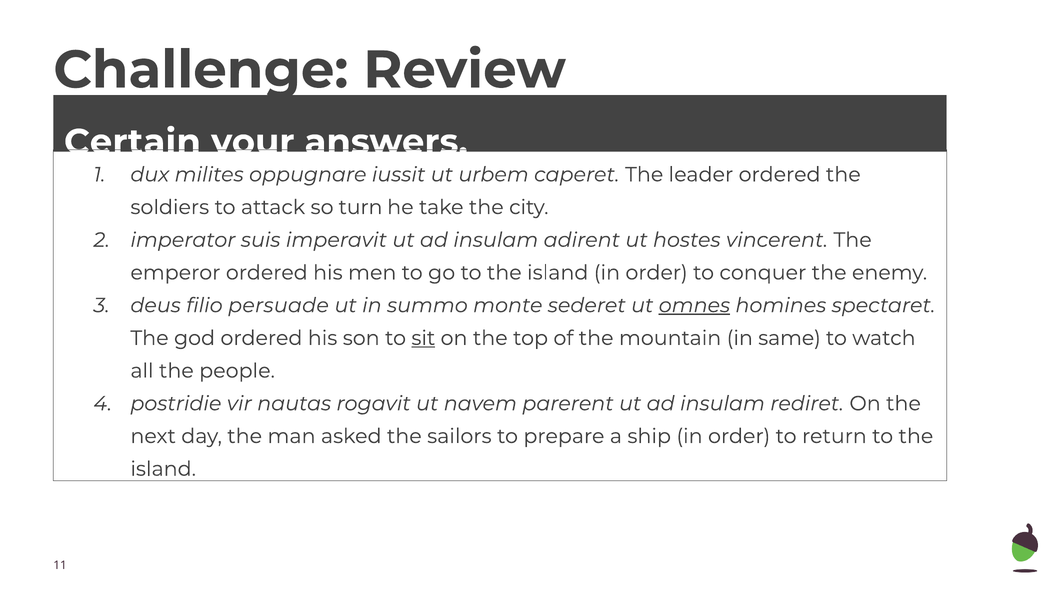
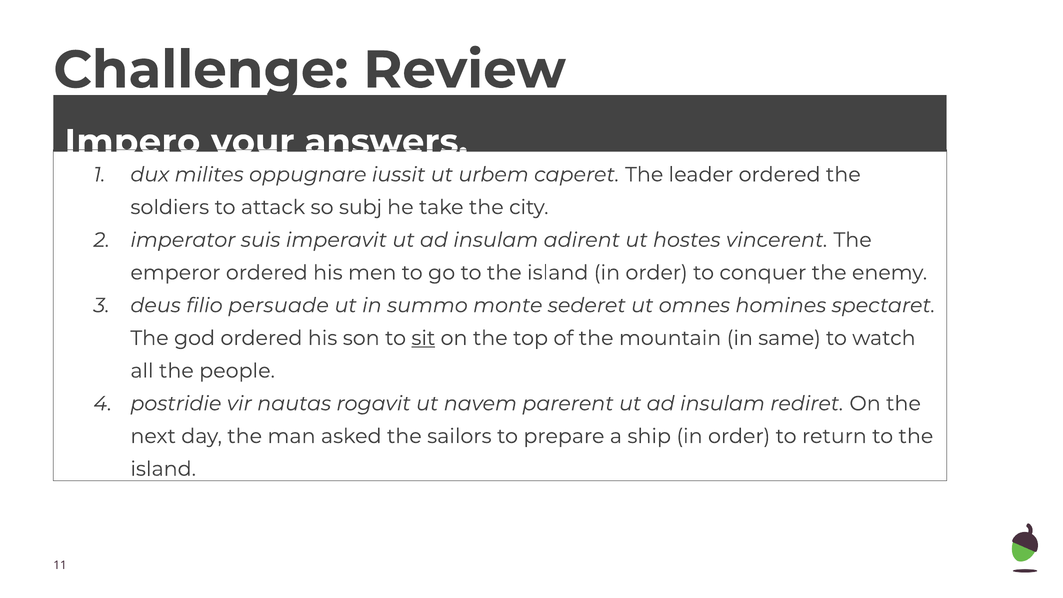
Certain: Certain -> Impero
turn: turn -> subj
omnes underline: present -> none
